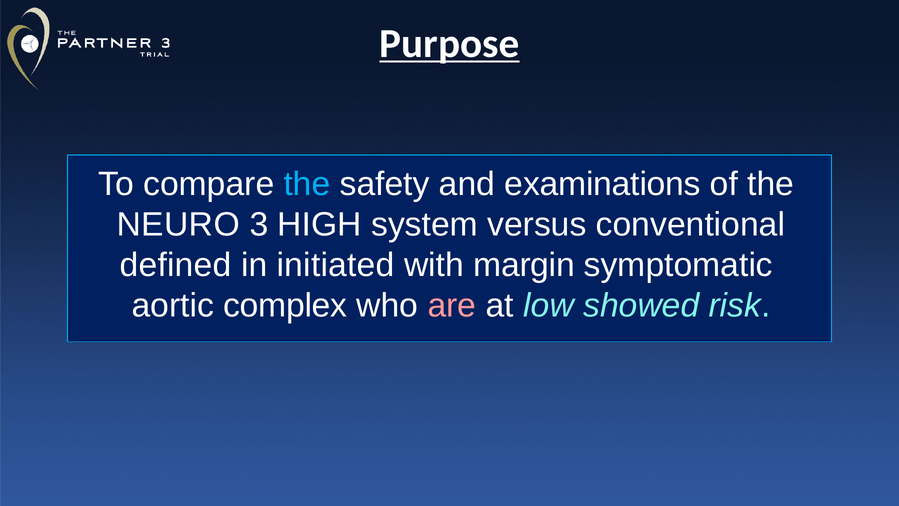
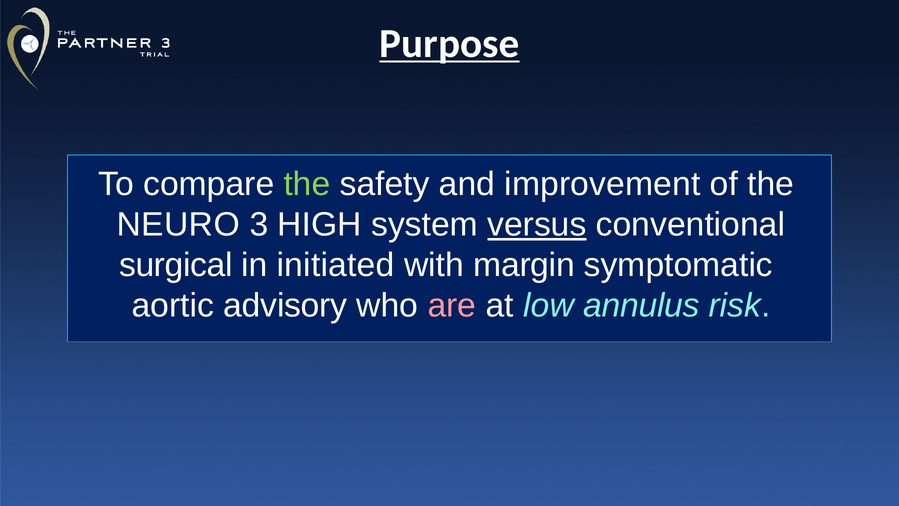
the at (307, 184) colour: light blue -> light green
examinations: examinations -> improvement
versus underline: none -> present
defined: defined -> surgical
complex: complex -> advisory
showed: showed -> annulus
